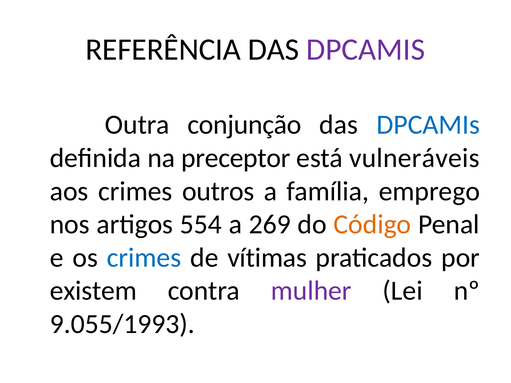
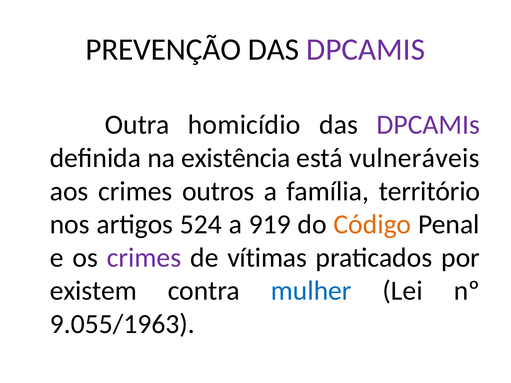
REFERÊNCIA: REFERÊNCIA -> PREVENÇÃO
conjunção: conjunção -> homicídio
DPCAMIs at (428, 125) colour: blue -> purple
preceptor: preceptor -> existência
emprego: emprego -> território
554: 554 -> 524
269: 269 -> 919
crimes at (144, 258) colour: blue -> purple
mulher colour: purple -> blue
9.055/1993: 9.055/1993 -> 9.055/1963
